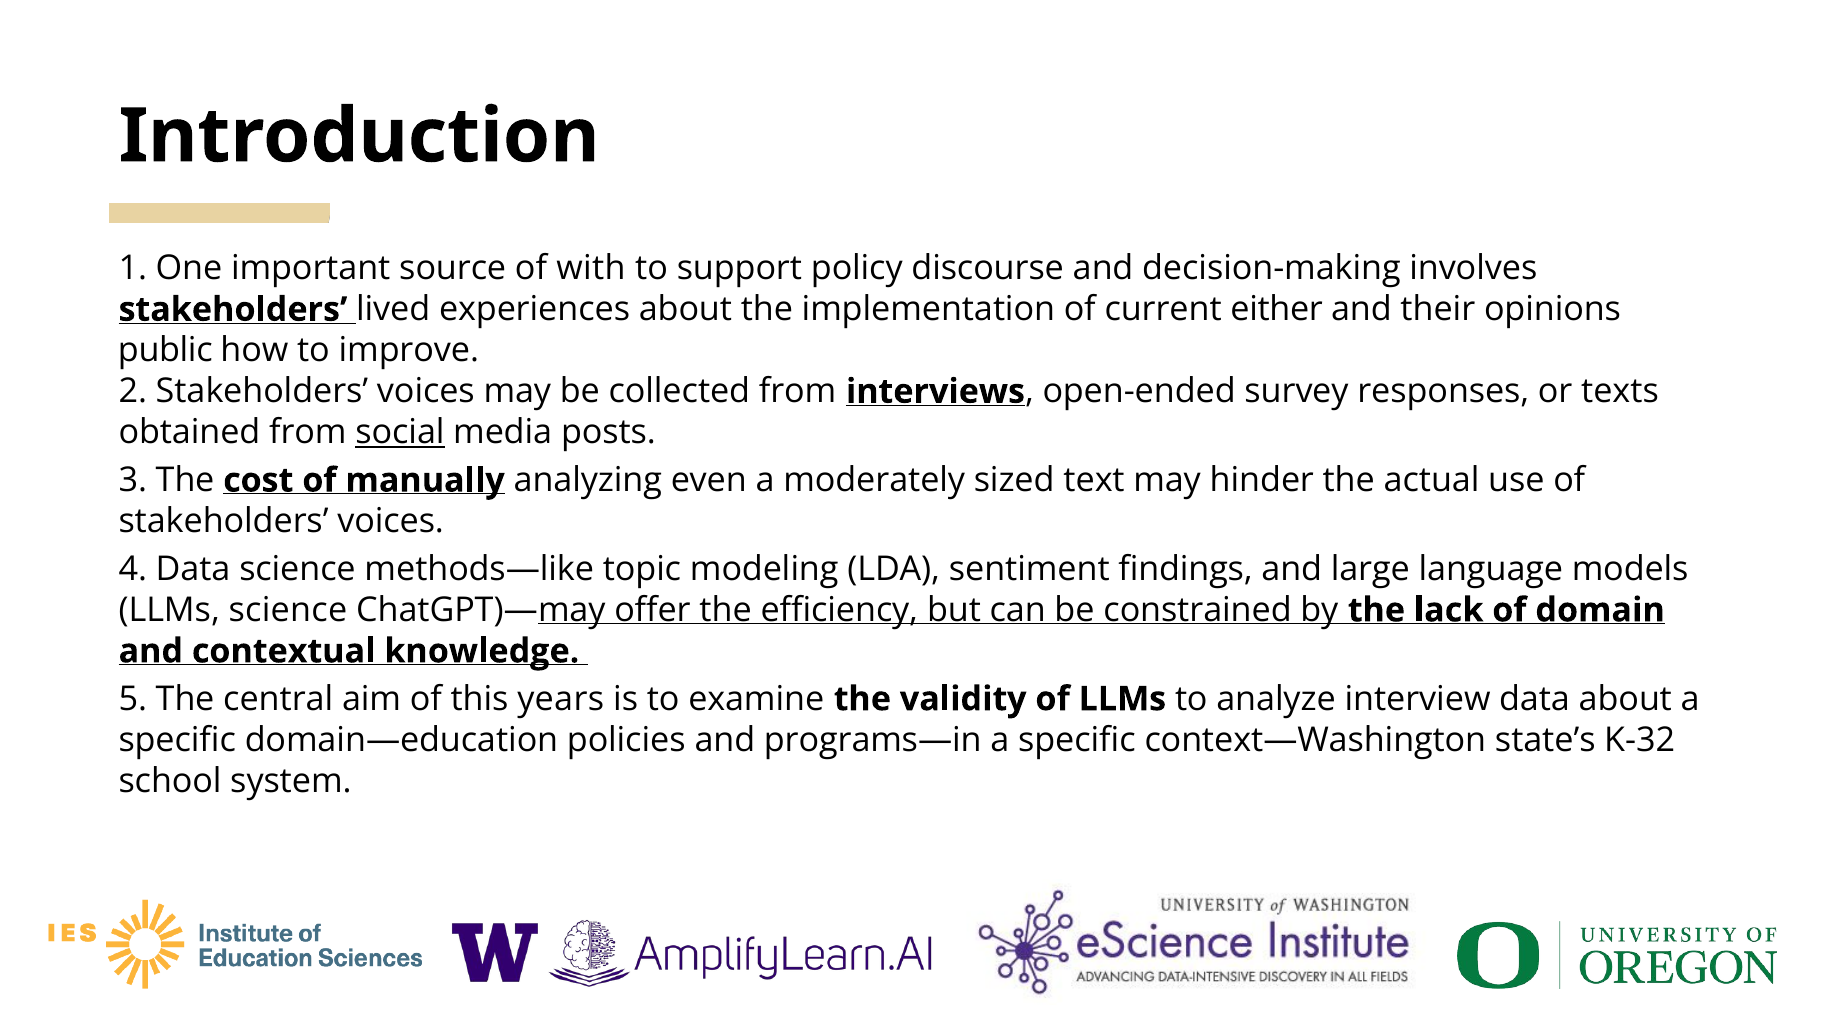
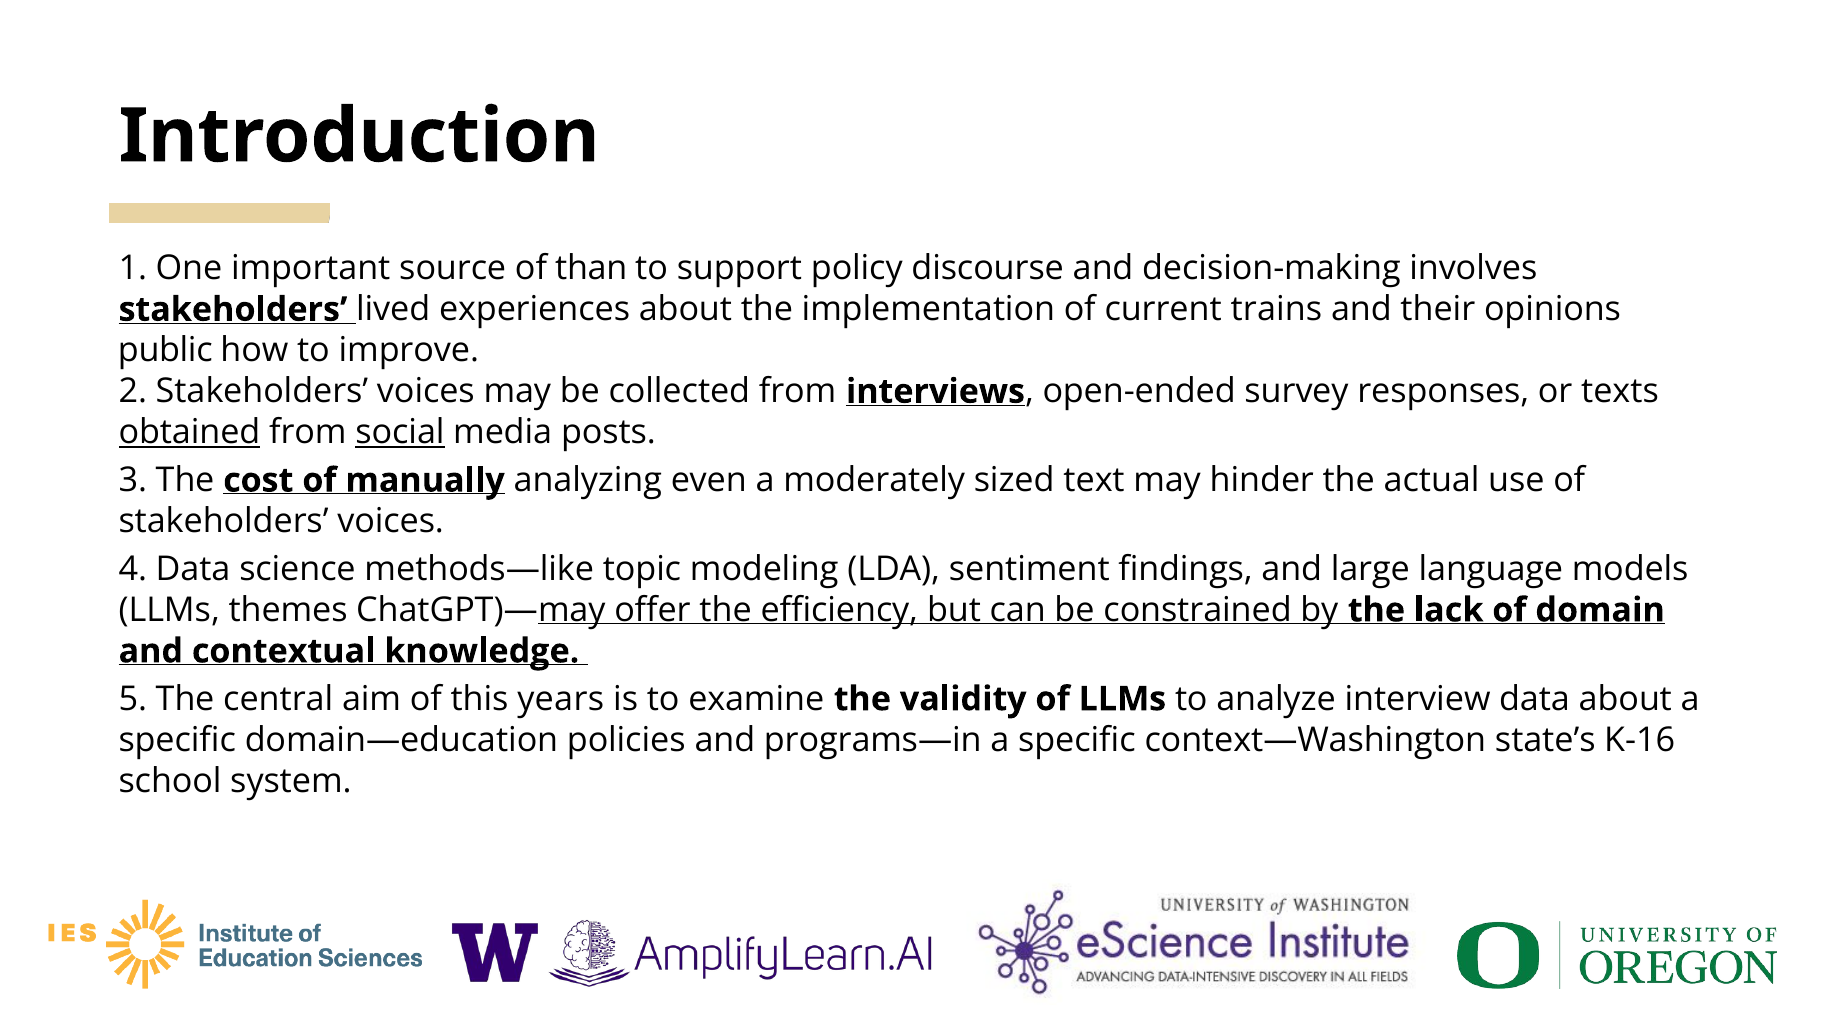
with: with -> than
either: either -> trains
obtained underline: none -> present
LLMs science: science -> themes
K-32: K-32 -> K-16
